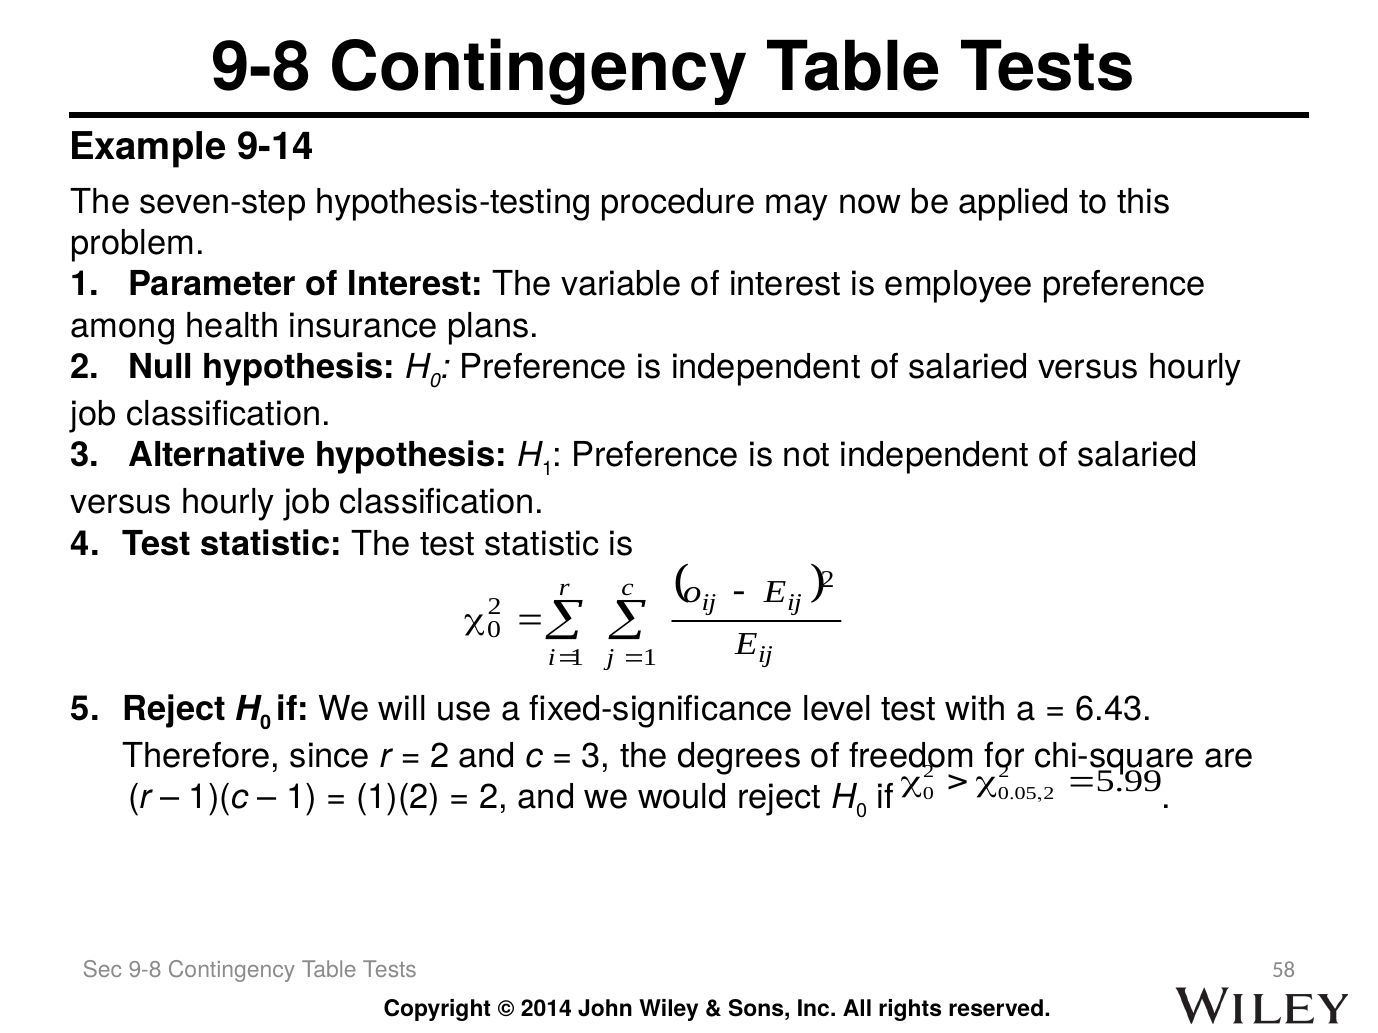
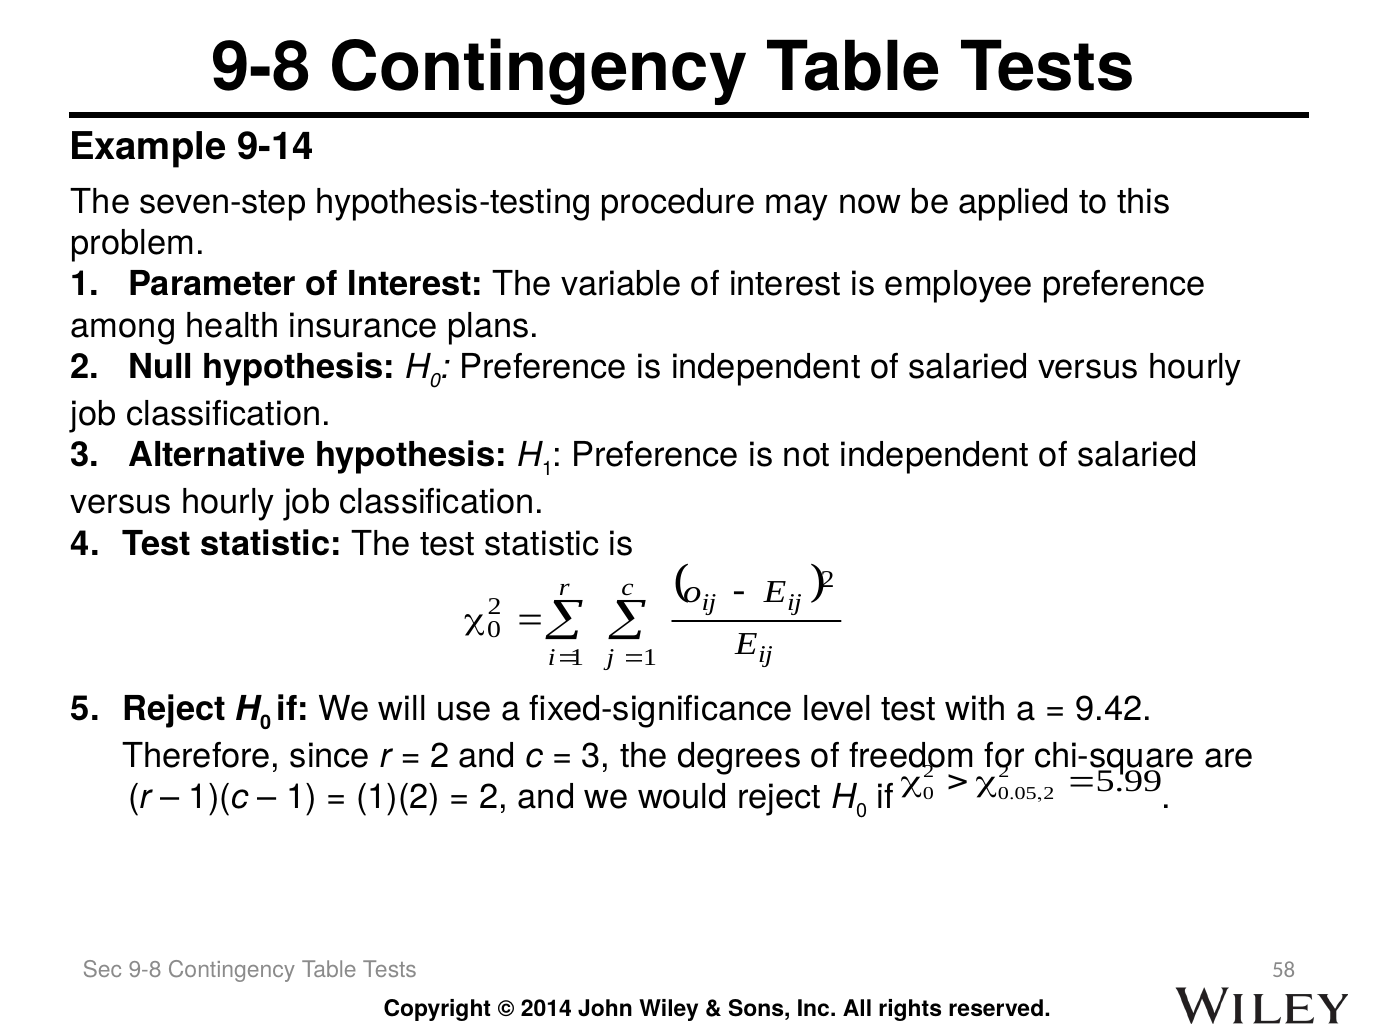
6.43: 6.43 -> 9.42
